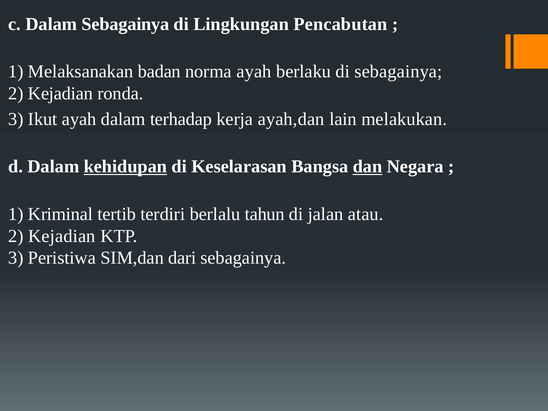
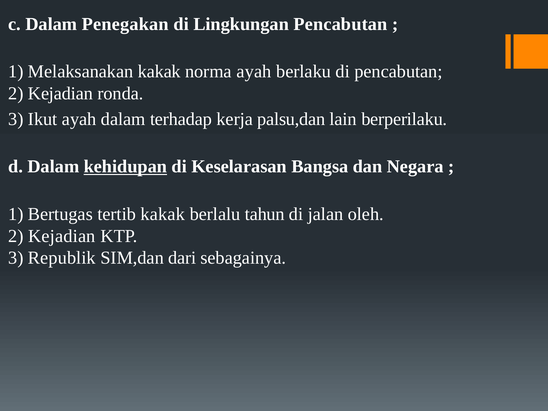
Dalam Sebagainya: Sebagainya -> Penegakan
Melaksanakan badan: badan -> kakak
di sebagainya: sebagainya -> pencabutan
ayah,dan: ayah,dan -> palsu,dan
melakukan: melakukan -> berperilaku
dan underline: present -> none
Kriminal: Kriminal -> Bertugas
tertib terdiri: terdiri -> kakak
atau: atau -> oleh
Peristiwa: Peristiwa -> Republik
